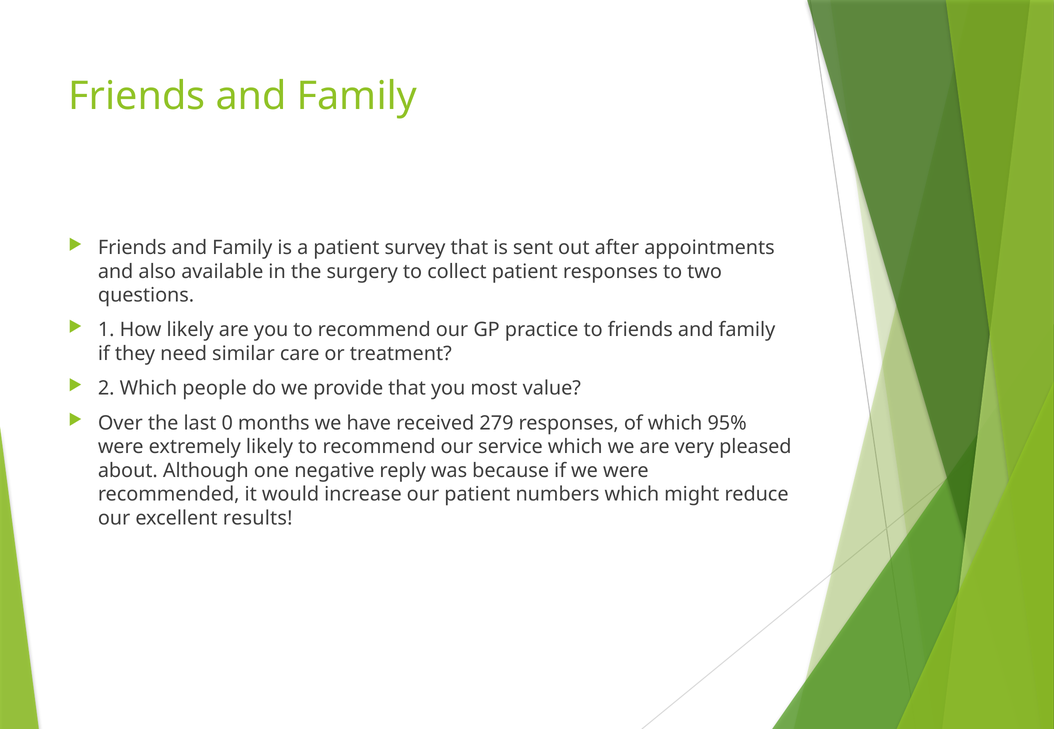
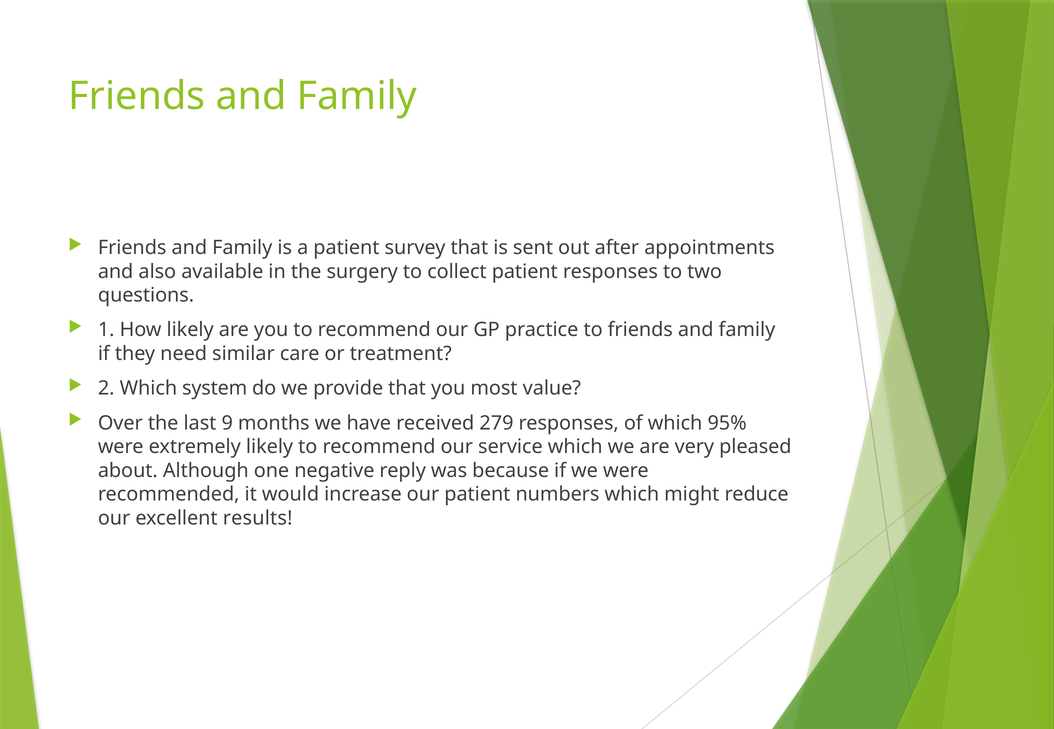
people: people -> system
0: 0 -> 9
